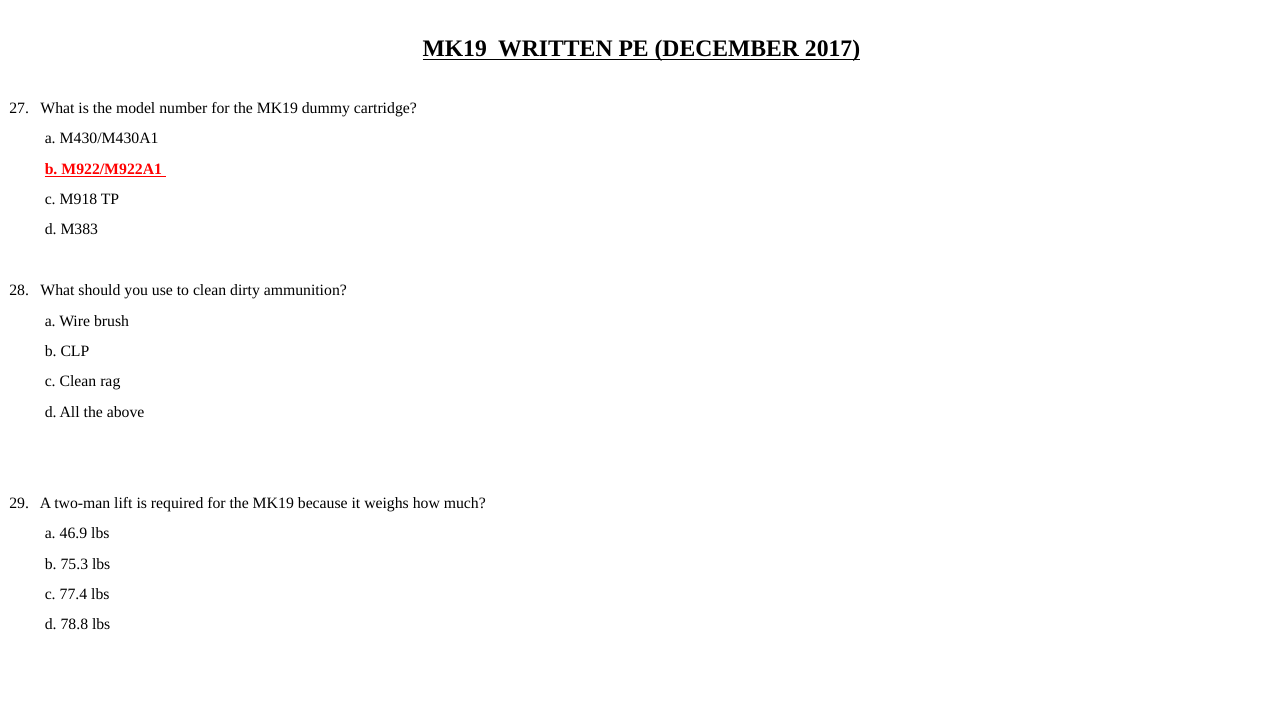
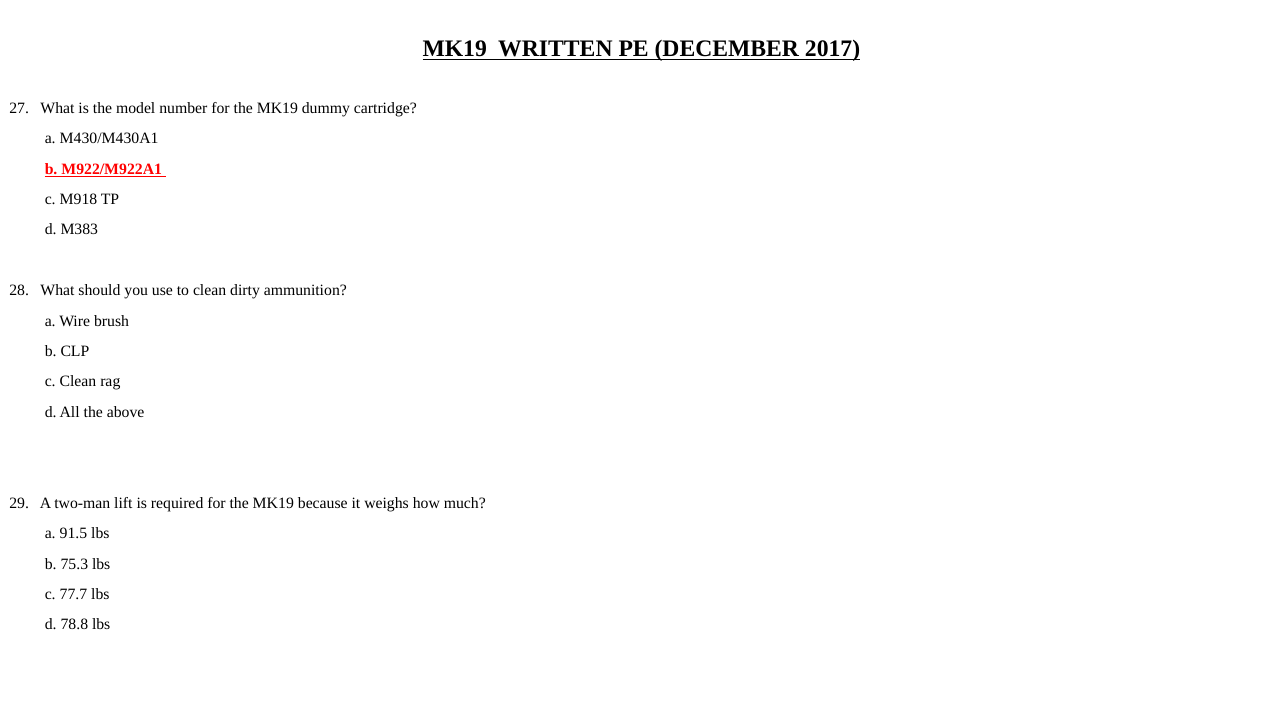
46.9: 46.9 -> 91.5
77.4: 77.4 -> 77.7
